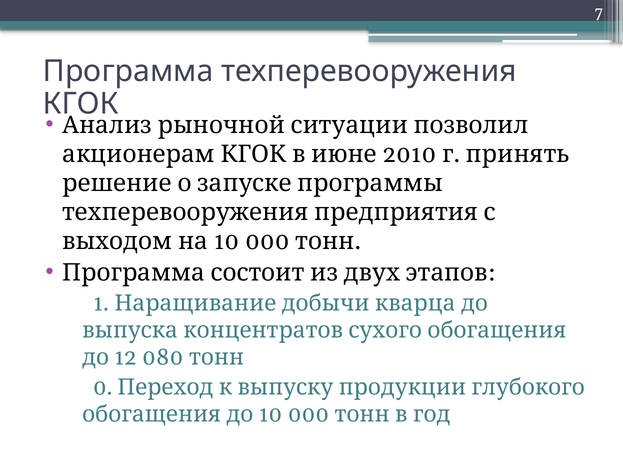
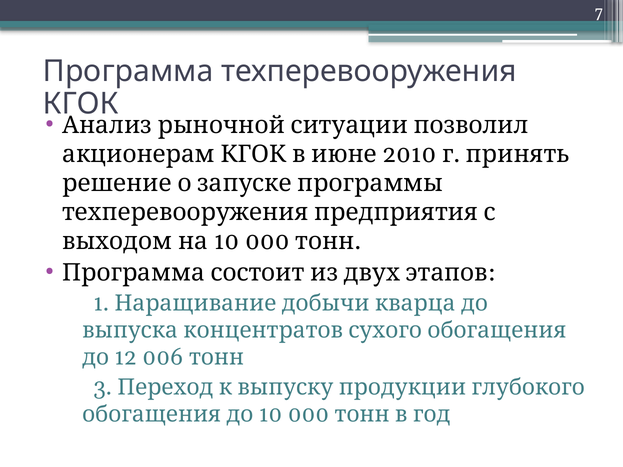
080: 080 -> 006
0: 0 -> 3
